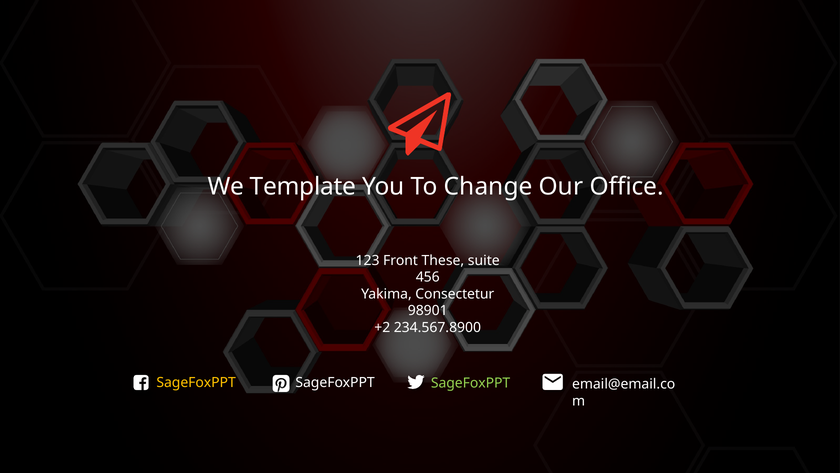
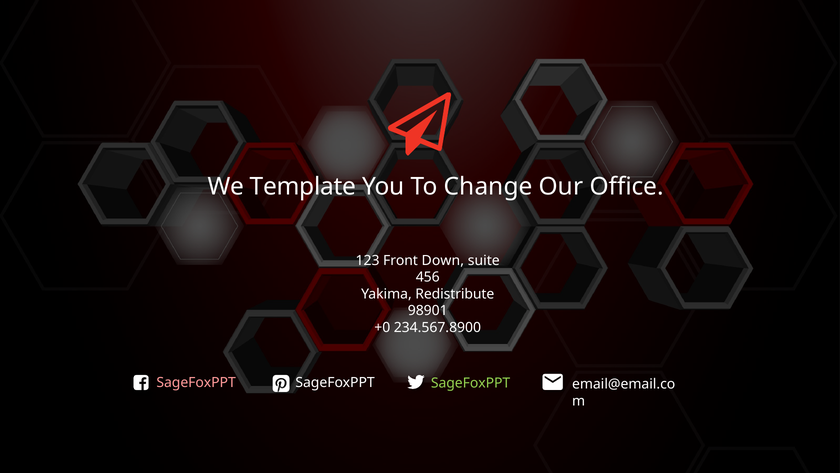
These: These -> Down
Consectetur: Consectetur -> Redistribute
+2: +2 -> +0
SageFoxPPT at (196, 382) colour: yellow -> pink
